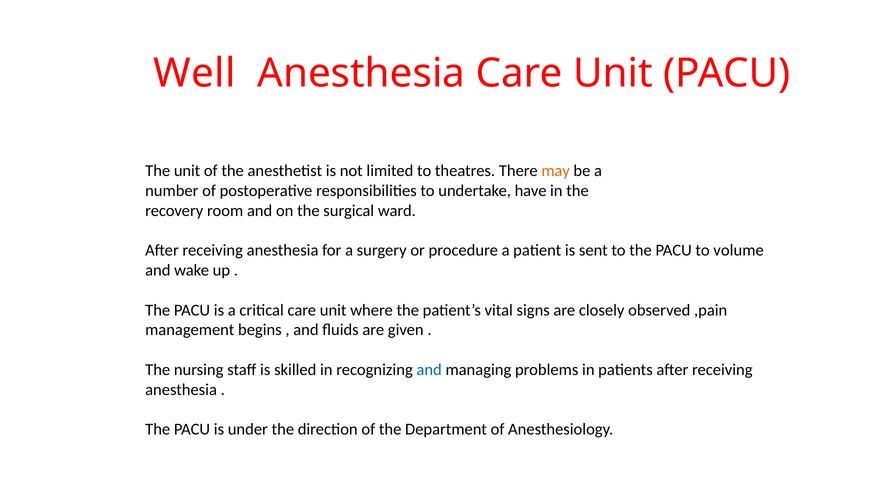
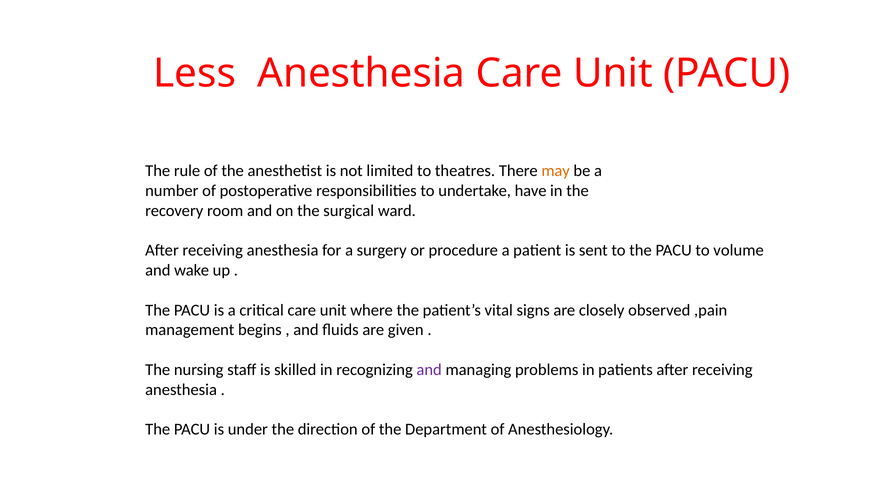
Well: Well -> Less
The unit: unit -> rule
and at (429, 370) colour: blue -> purple
